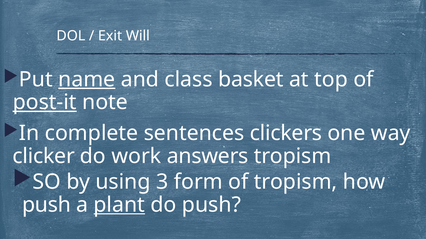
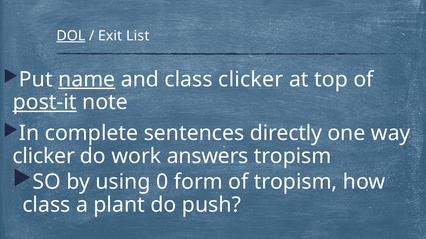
DOL underline: none -> present
Will: Will -> List
class basket: basket -> clicker
clickers: clickers -> directly
3: 3 -> 0
push at (47, 205): push -> class
plant underline: present -> none
